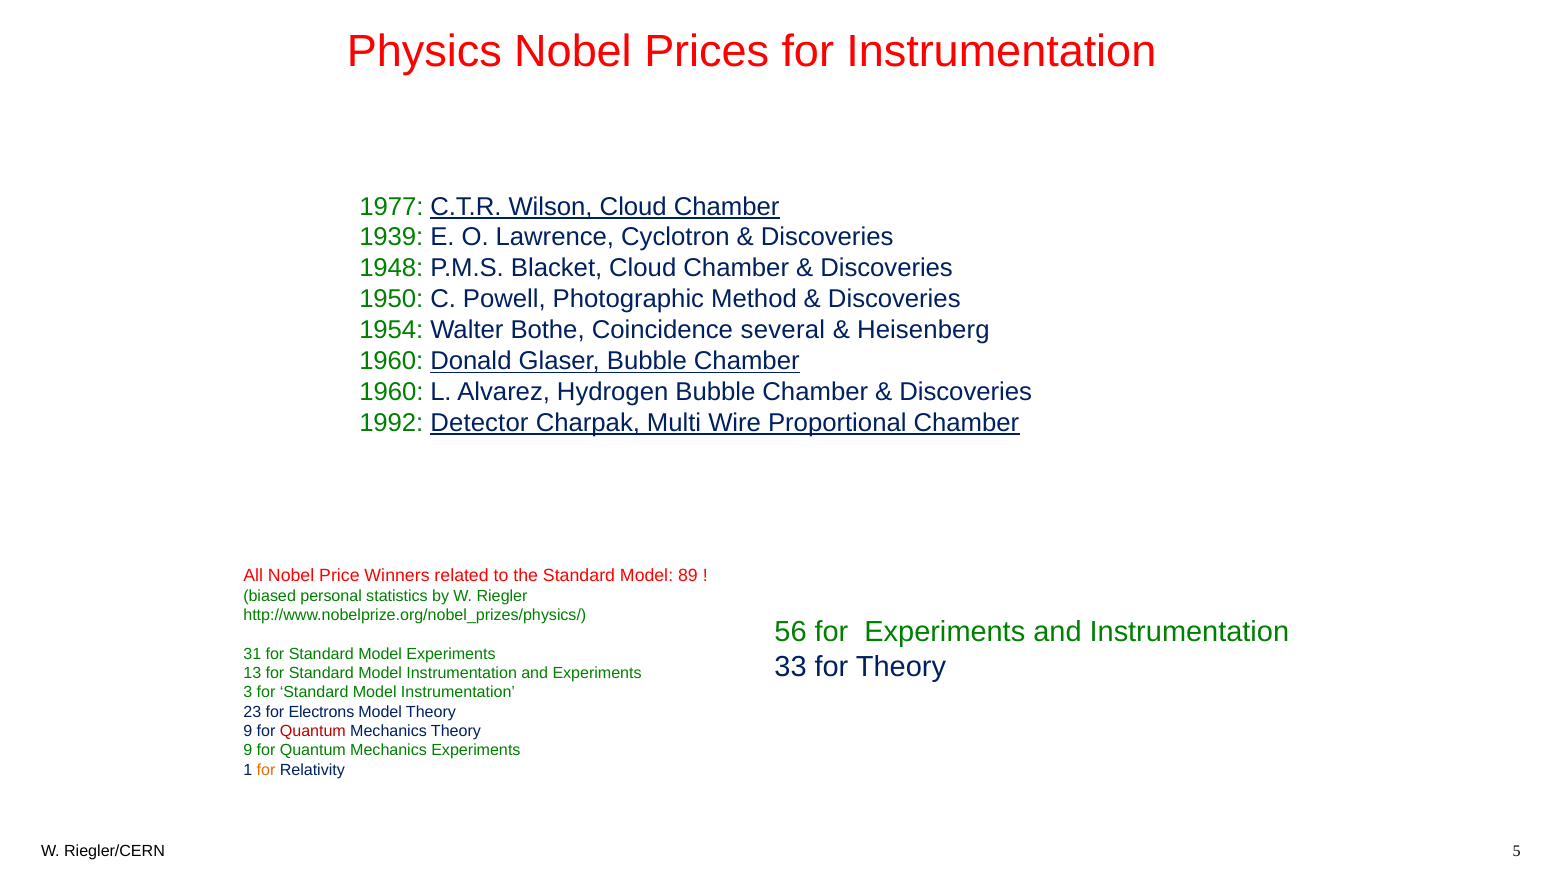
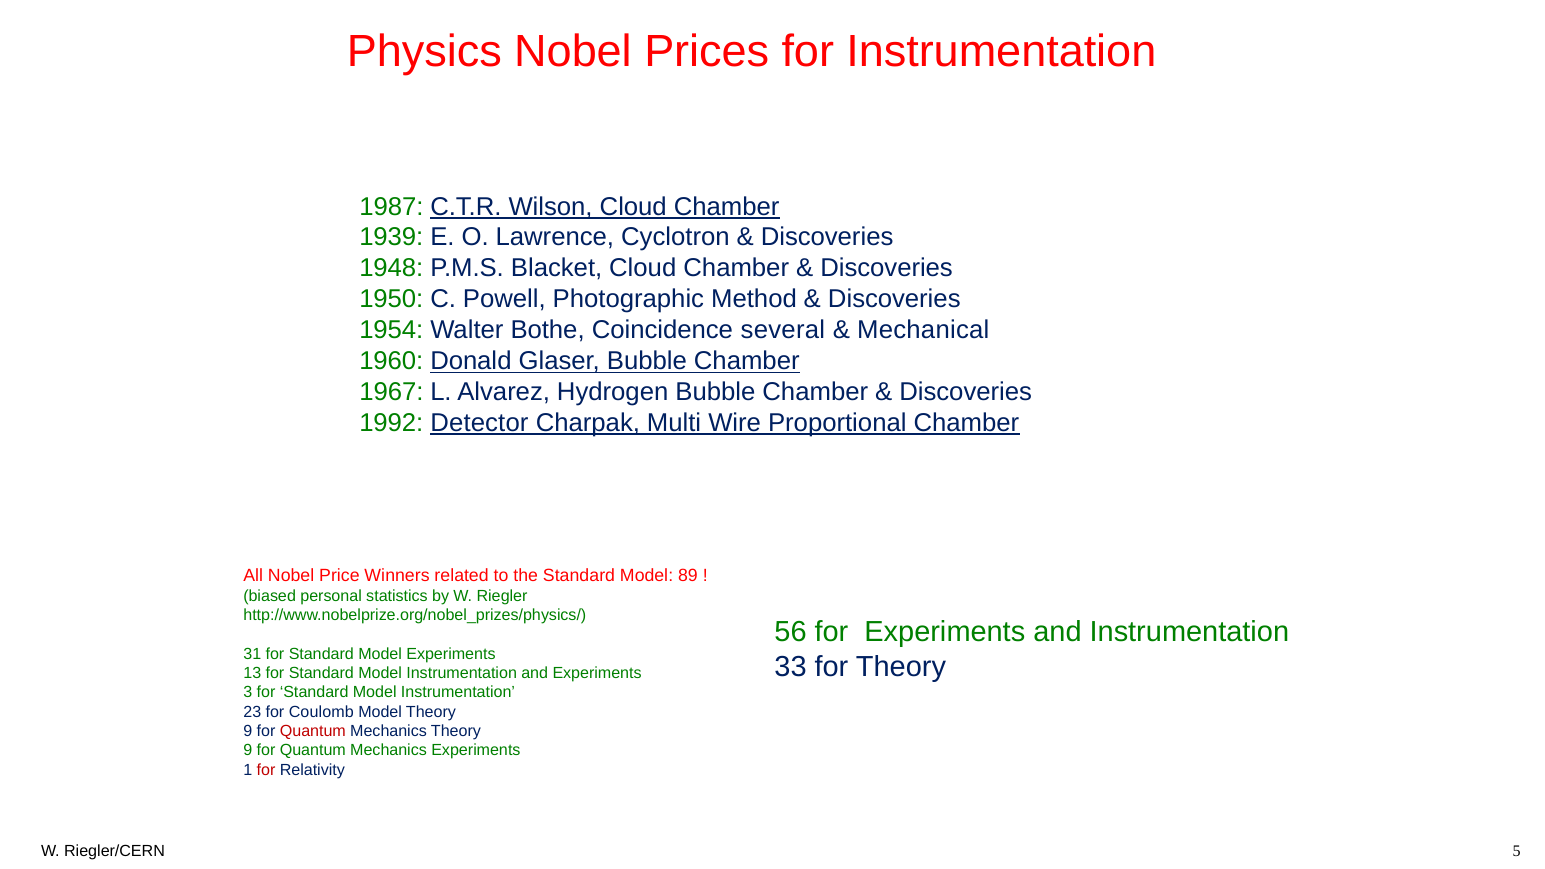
1977: 1977 -> 1987
Heisenberg: Heisenberg -> Mechanical
1960 at (391, 392): 1960 -> 1967
Electrons: Electrons -> Coulomb
for at (266, 770) colour: orange -> red
